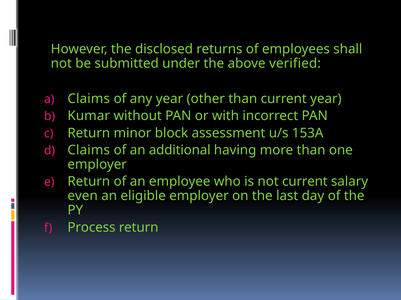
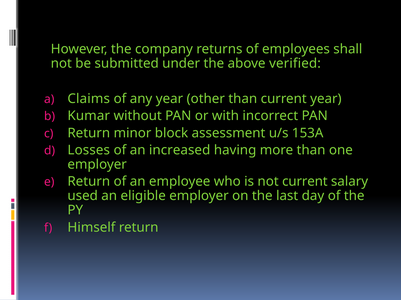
disclosed: disclosed -> company
Claims at (89, 150): Claims -> Losses
additional: additional -> increased
even: even -> used
Process: Process -> Himself
